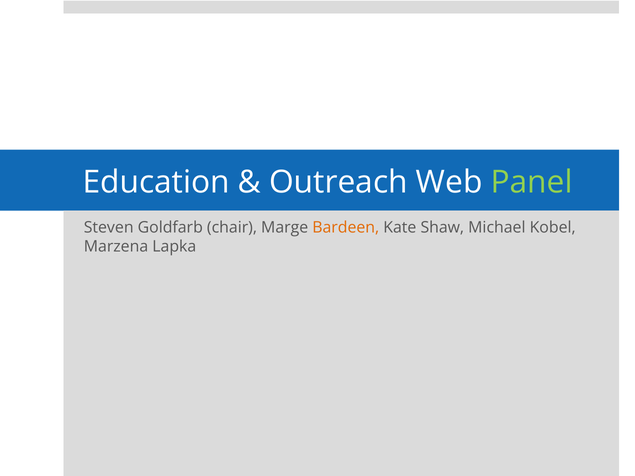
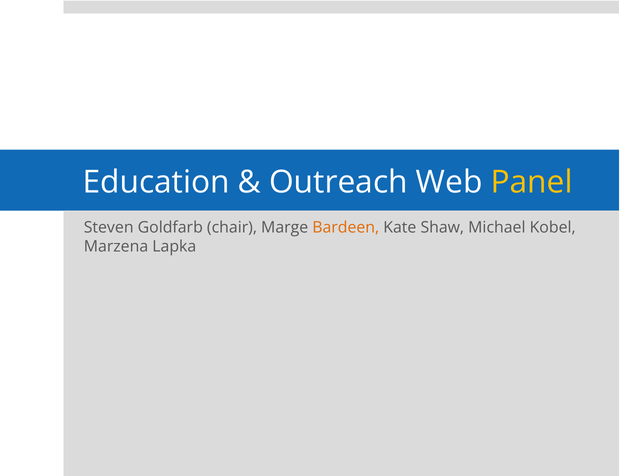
Panel colour: light green -> yellow
